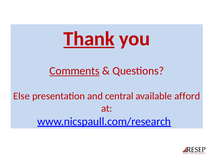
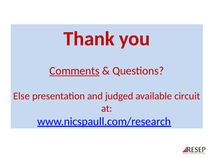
Thank underline: present -> none
central: central -> judged
afford: afford -> circuit
